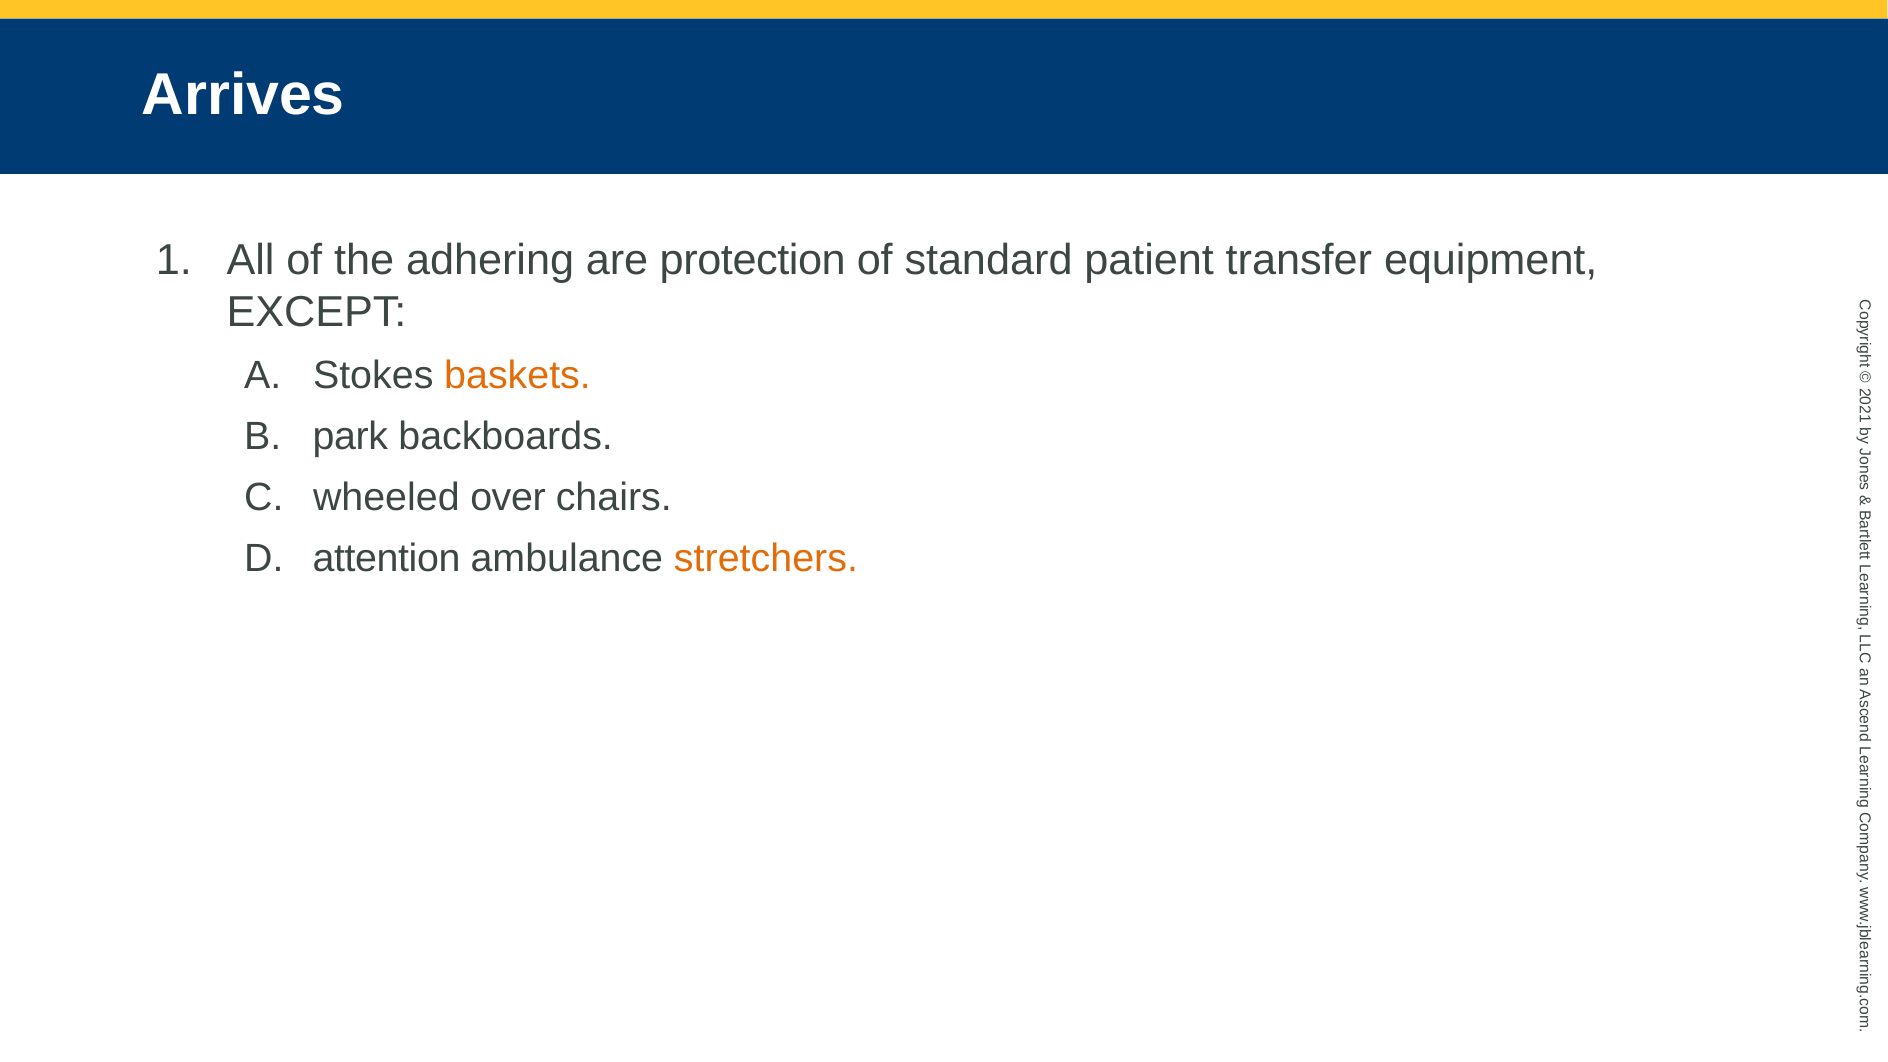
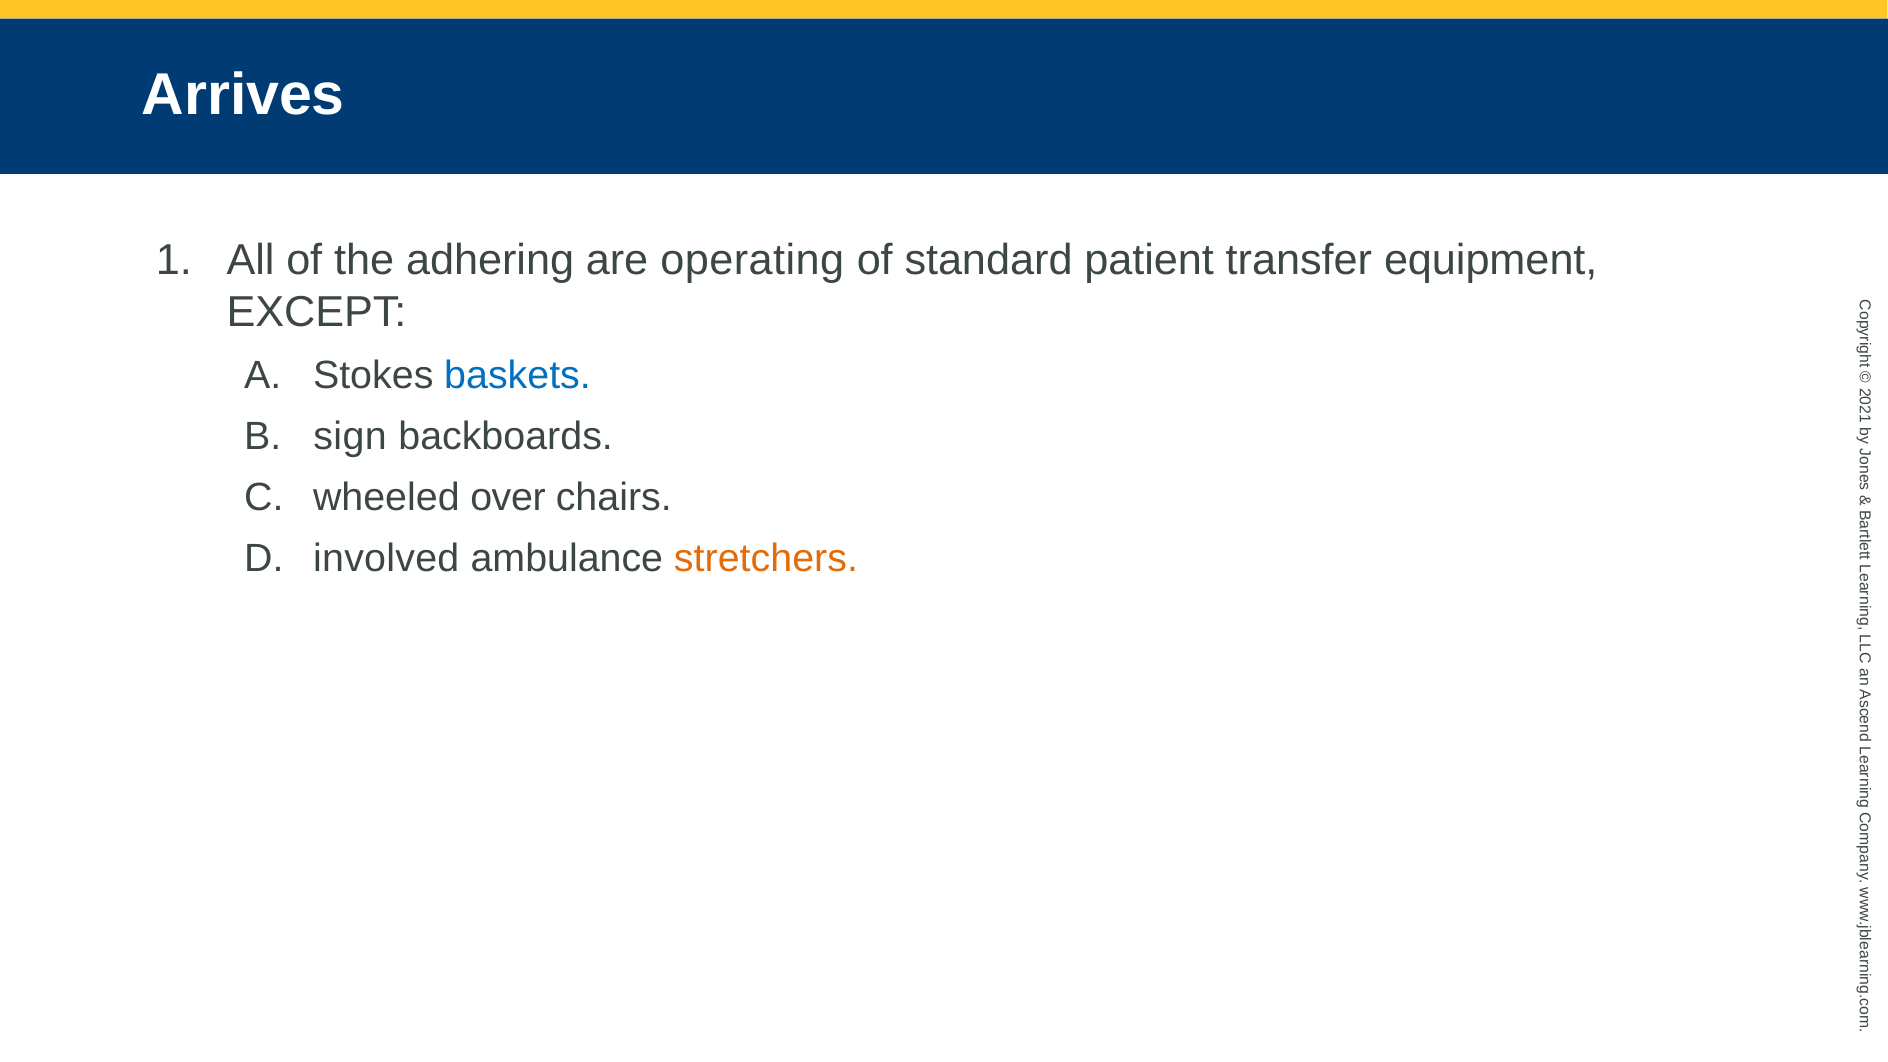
protection: protection -> operating
baskets colour: orange -> blue
park: park -> sign
attention: attention -> involved
